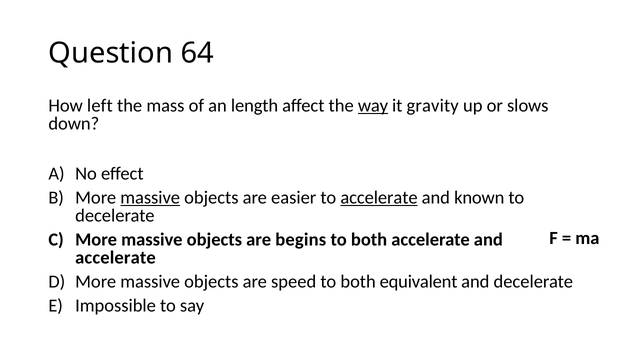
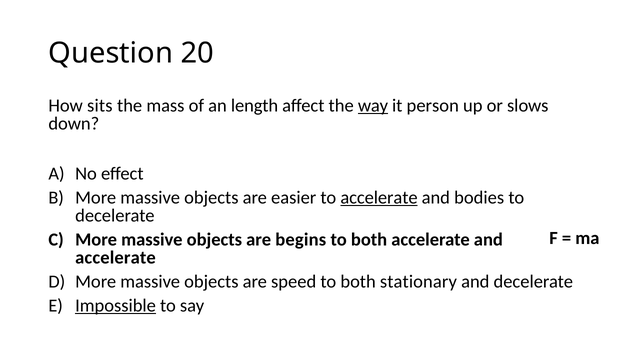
64: 64 -> 20
left: left -> sits
gravity: gravity -> person
massive at (150, 198) underline: present -> none
known: known -> bodies
equivalent: equivalent -> stationary
Impossible underline: none -> present
